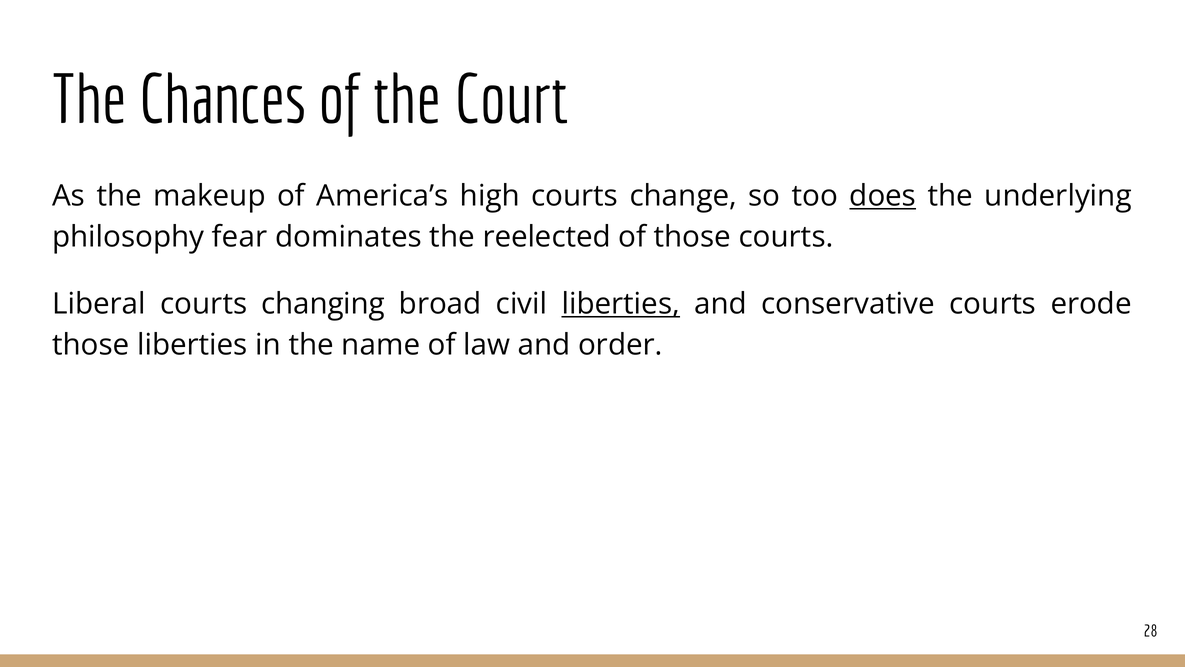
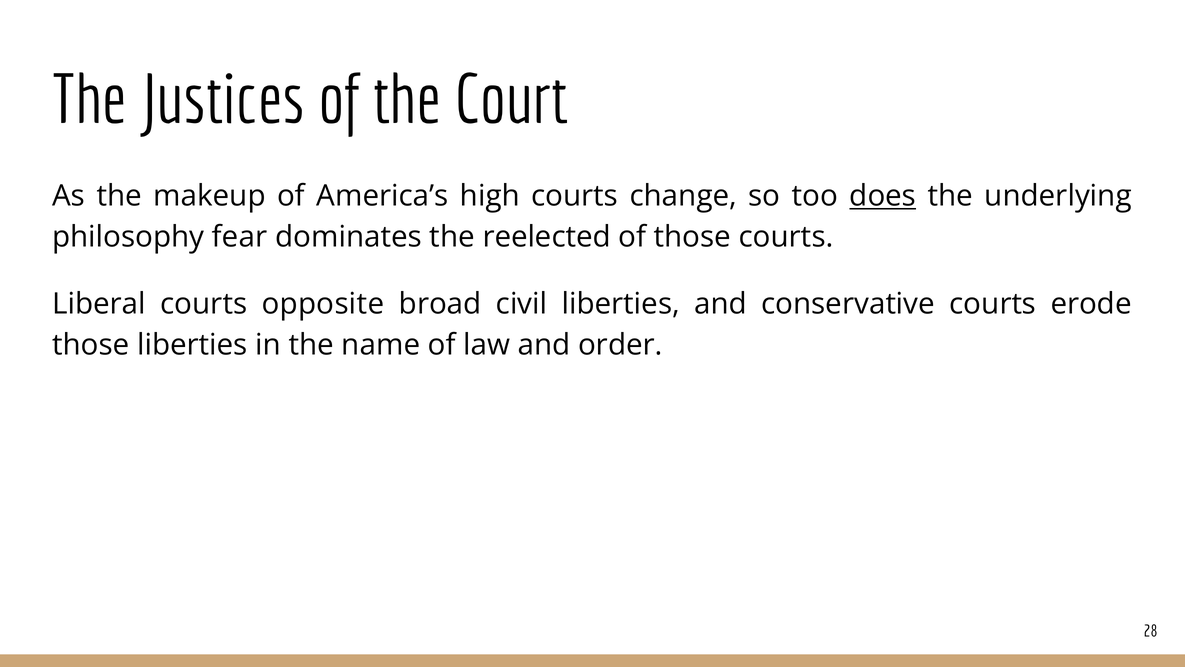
Chances: Chances -> Justices
changing: changing -> opposite
liberties at (621, 304) underline: present -> none
